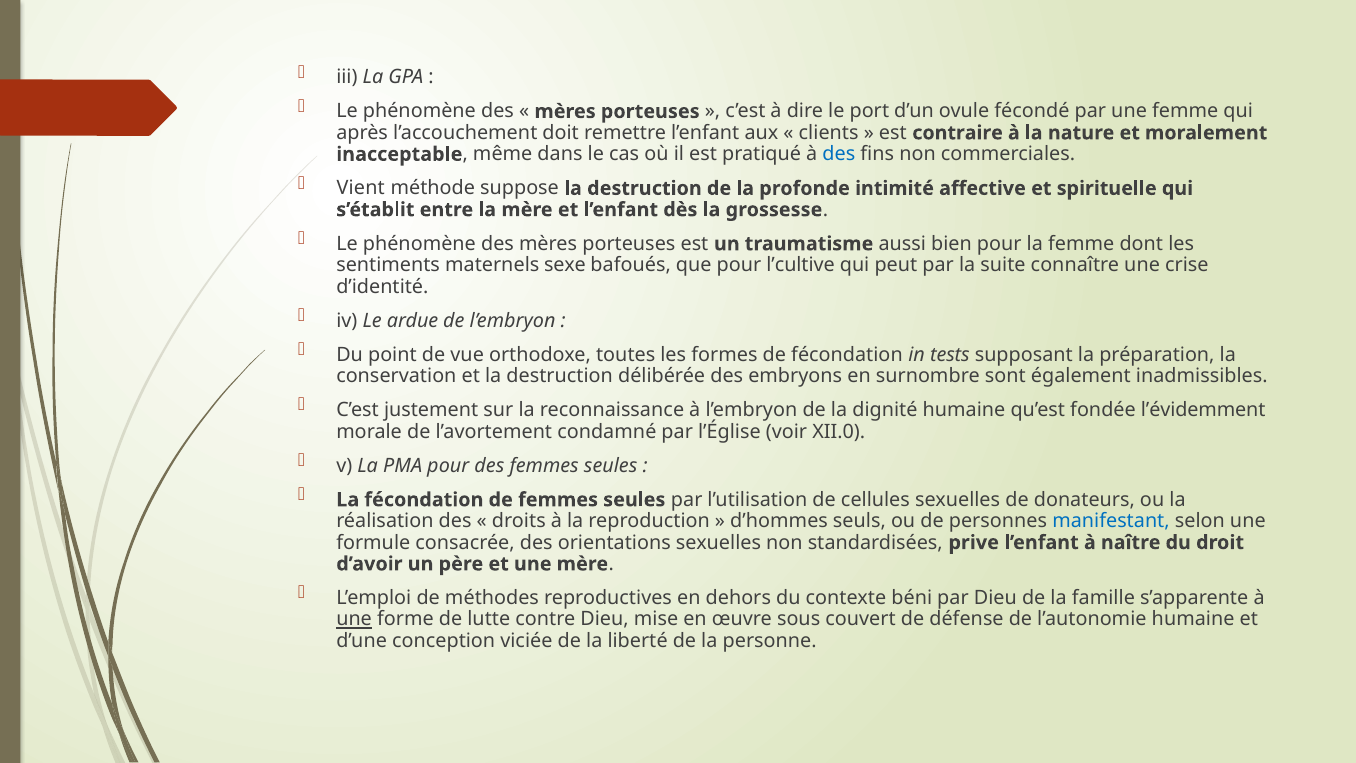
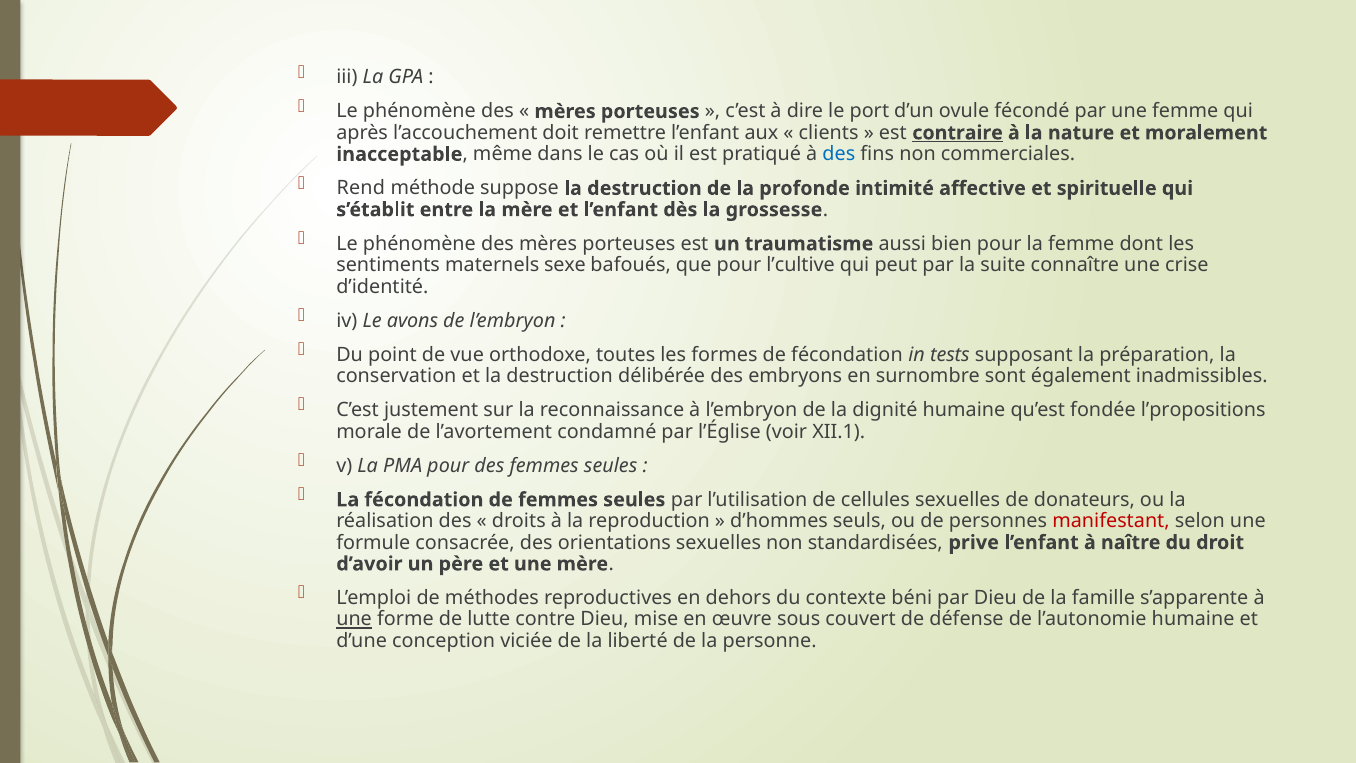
contraire underline: none -> present
Vient: Vient -> Rend
ardue: ardue -> avons
l’évidemment: l’évidemment -> l’propositions
XII.0: XII.0 -> XII.1
manifestant colour: blue -> red
